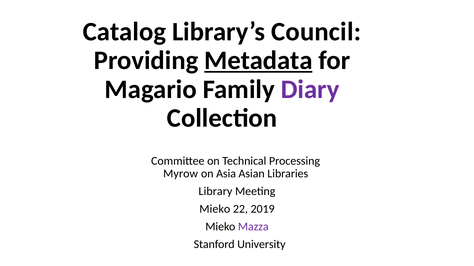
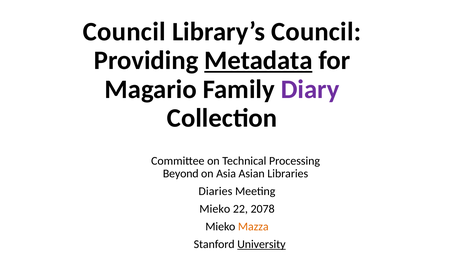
Catalog at (124, 32): Catalog -> Council
Myrow: Myrow -> Beyond
Library: Library -> Diaries
2019: 2019 -> 2078
Mazza colour: purple -> orange
University underline: none -> present
